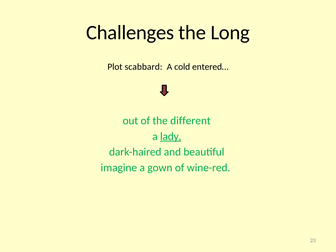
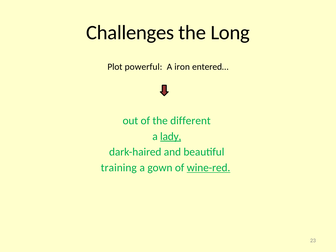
scabbard: scabbard -> powerful
cold: cold -> iron
imagine: imagine -> training
wine-red underline: none -> present
